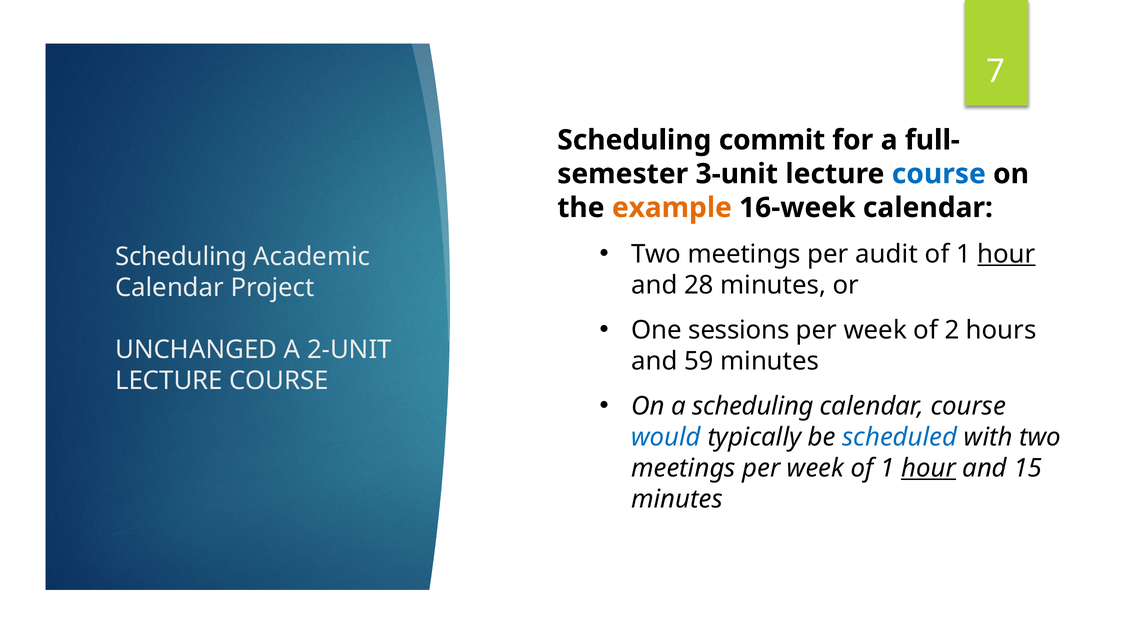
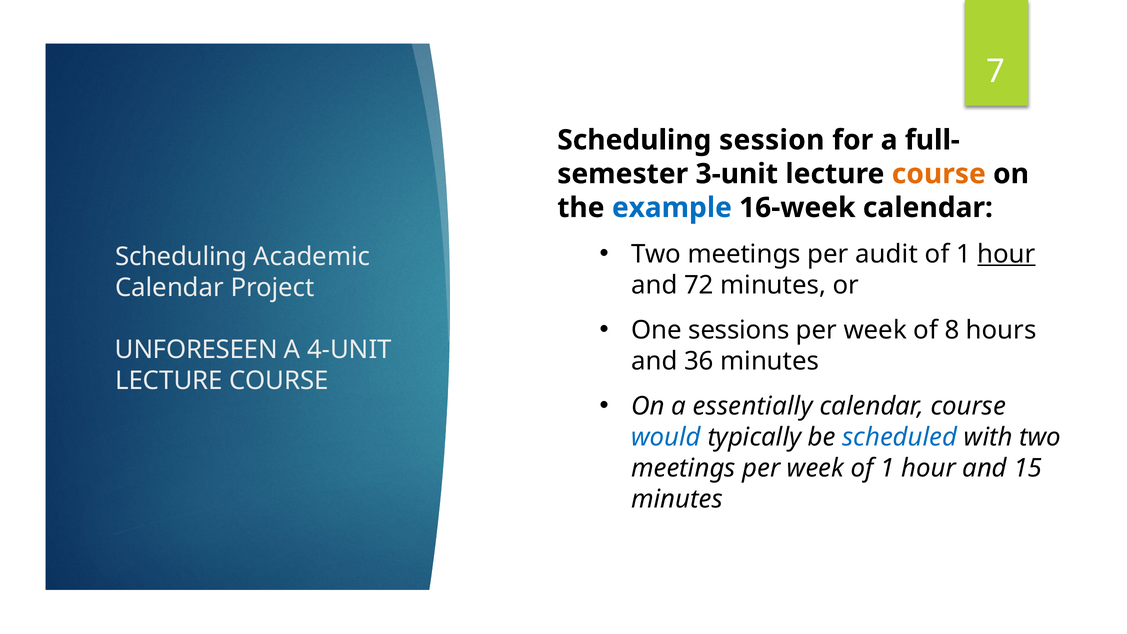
commit: commit -> session
course at (939, 174) colour: blue -> orange
example colour: orange -> blue
28: 28 -> 72
2: 2 -> 8
UNCHANGED: UNCHANGED -> UNFORESEEN
2-UNIT: 2-UNIT -> 4-UNIT
59: 59 -> 36
a scheduling: scheduling -> essentially
hour at (928, 468) underline: present -> none
